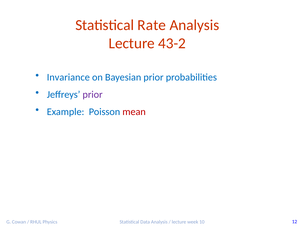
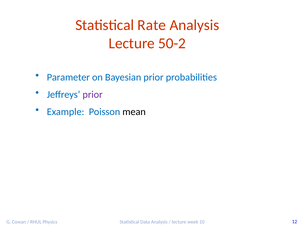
43-2: 43-2 -> 50-2
Invariance: Invariance -> Parameter
mean colour: red -> black
